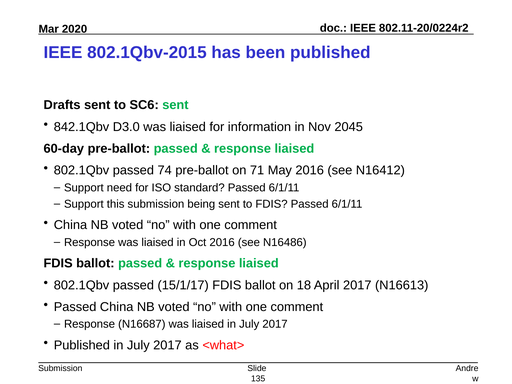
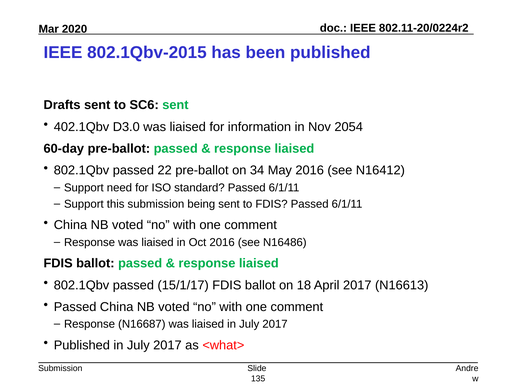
842.1Qbv: 842.1Qbv -> 402.1Qbv
2045: 2045 -> 2054
74: 74 -> 22
71: 71 -> 34
